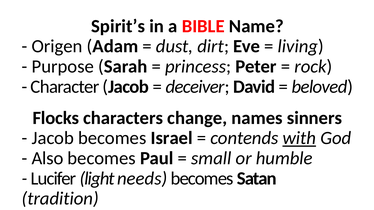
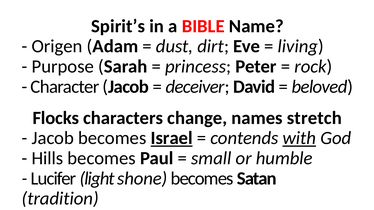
sinners: sinners -> stretch
Israel underline: none -> present
Also: Also -> Hills
needs: needs -> shone
